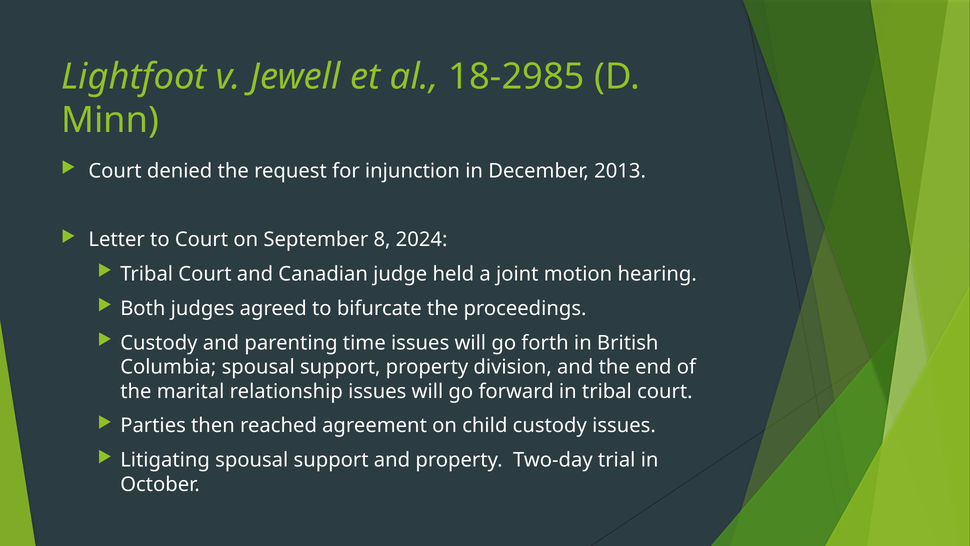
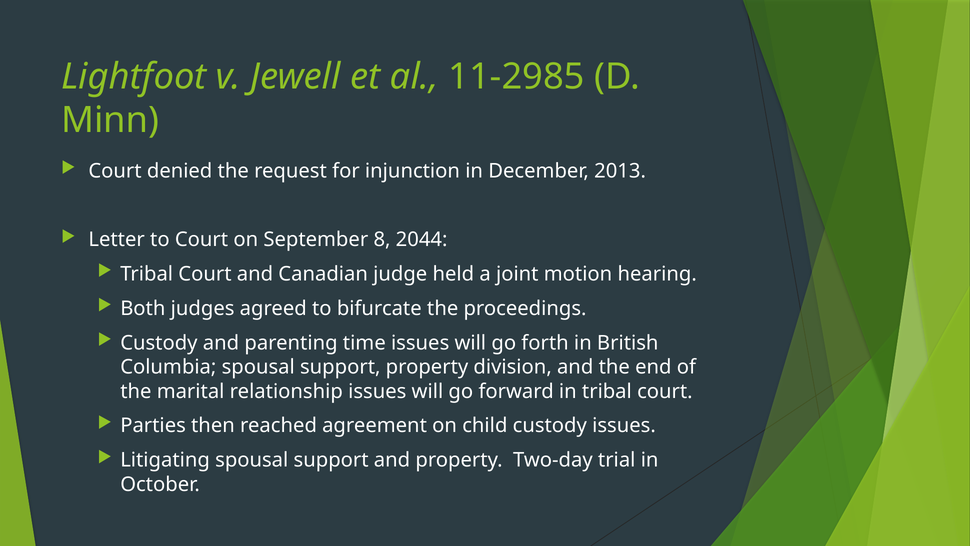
18-2985: 18-2985 -> 11-2985
2024: 2024 -> 2044
